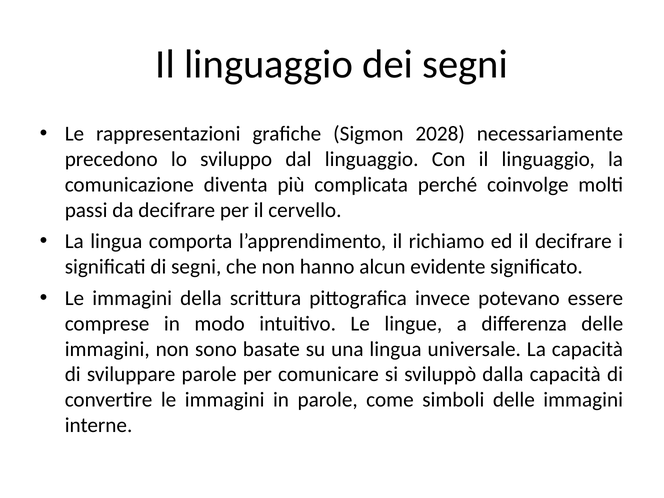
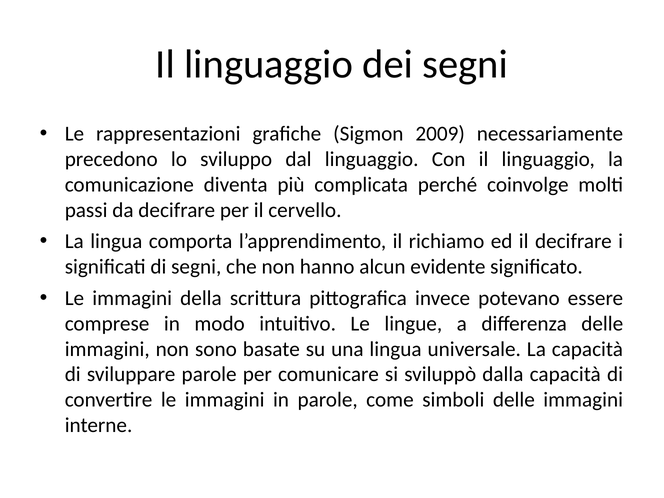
2028: 2028 -> 2009
